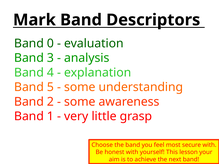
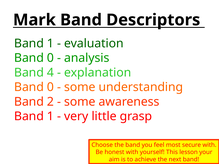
0 at (50, 43): 0 -> 1
3 at (50, 58): 3 -> 0
5 at (50, 87): 5 -> 0
